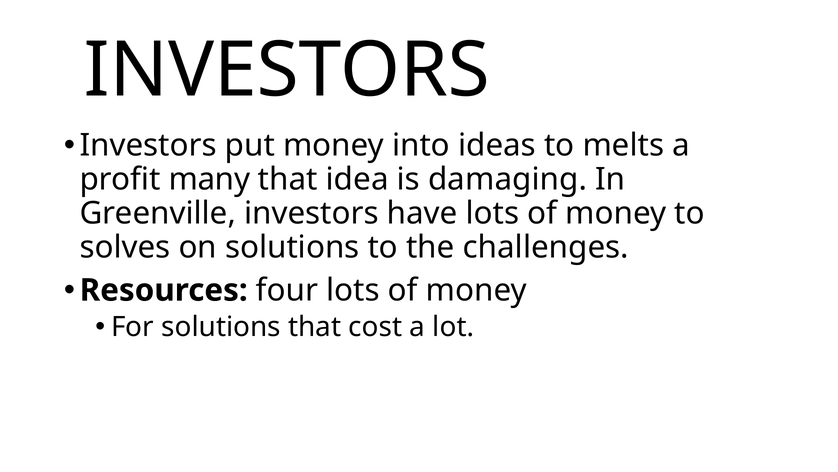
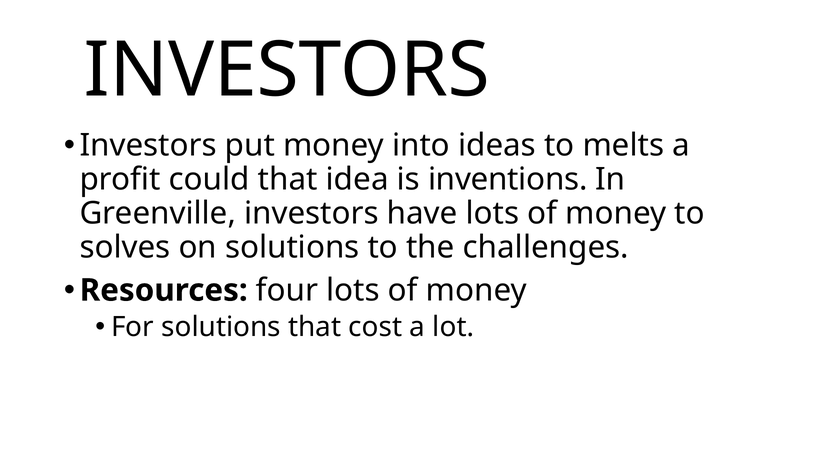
many: many -> could
damaging: damaging -> inventions
